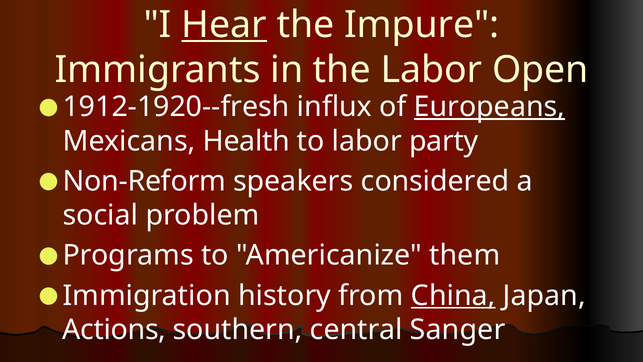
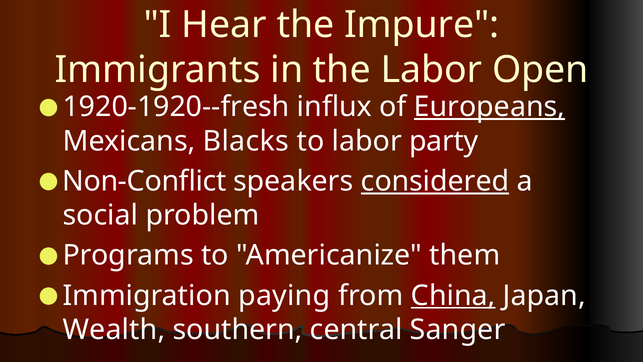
Hear underline: present -> none
1912-1920--fresh: 1912-1920--fresh -> 1920-1920--fresh
Health: Health -> Blacks
Non-Reform: Non-Reform -> Non-Conflict
considered underline: none -> present
history: history -> paying
Actions: Actions -> Wealth
